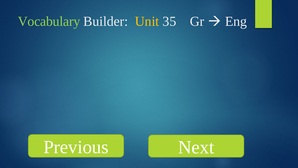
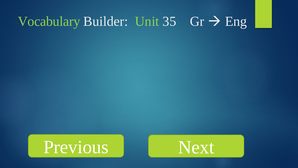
Unit colour: yellow -> light green
